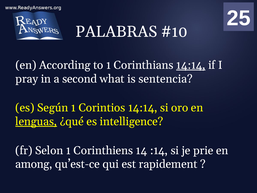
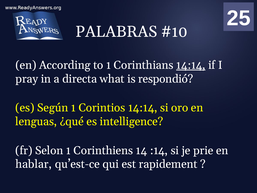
second: second -> directa
sentencia: sentencia -> respondió
lenguas underline: present -> none
among: among -> hablar
